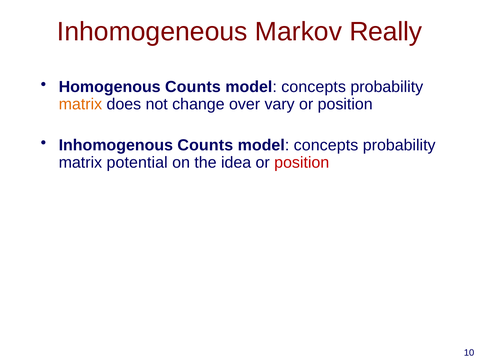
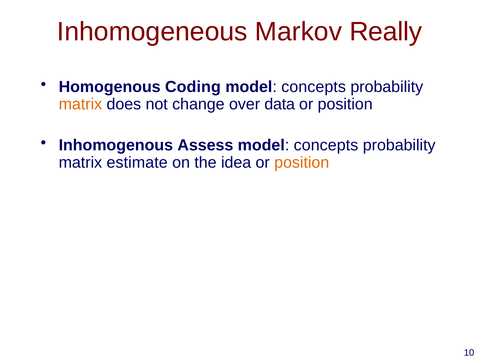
Homogenous Counts: Counts -> Coding
vary: vary -> data
Inhomogenous Counts: Counts -> Assess
potential: potential -> estimate
position at (302, 162) colour: red -> orange
